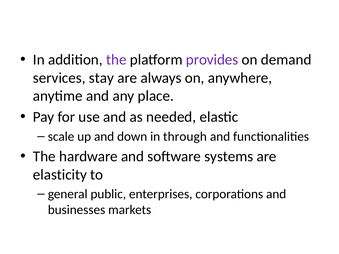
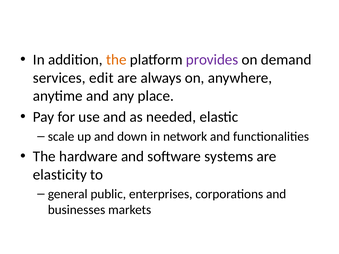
the at (116, 60) colour: purple -> orange
stay: stay -> edit
through: through -> network
